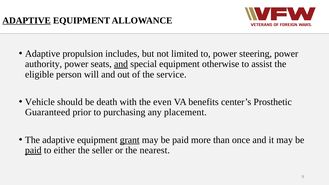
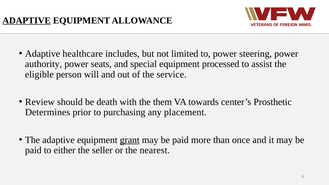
propulsion: propulsion -> healthcare
and at (121, 64) underline: present -> none
otherwise: otherwise -> processed
Vehicle: Vehicle -> Review
even: even -> them
benefits: benefits -> towards
Guaranteed: Guaranteed -> Determines
paid at (33, 150) underline: present -> none
